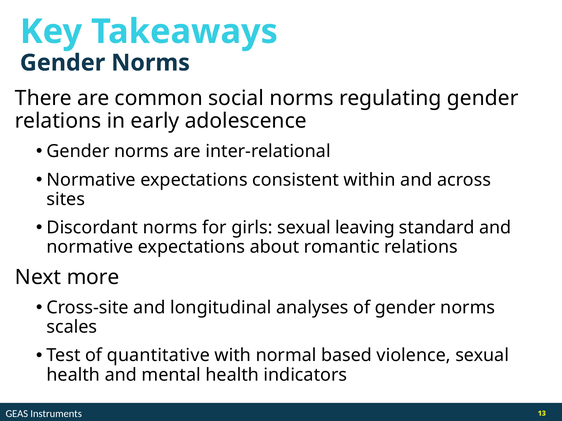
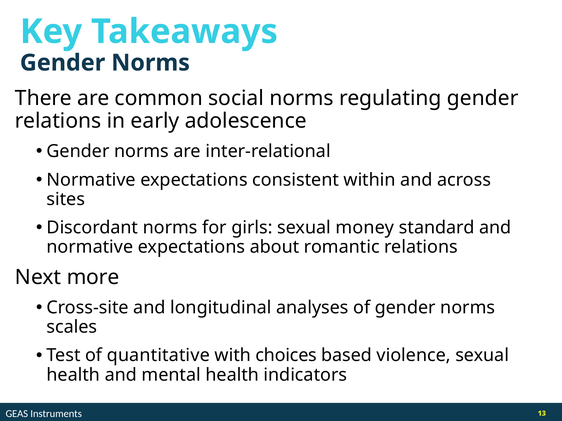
leaving: leaving -> money
normal: normal -> choices
